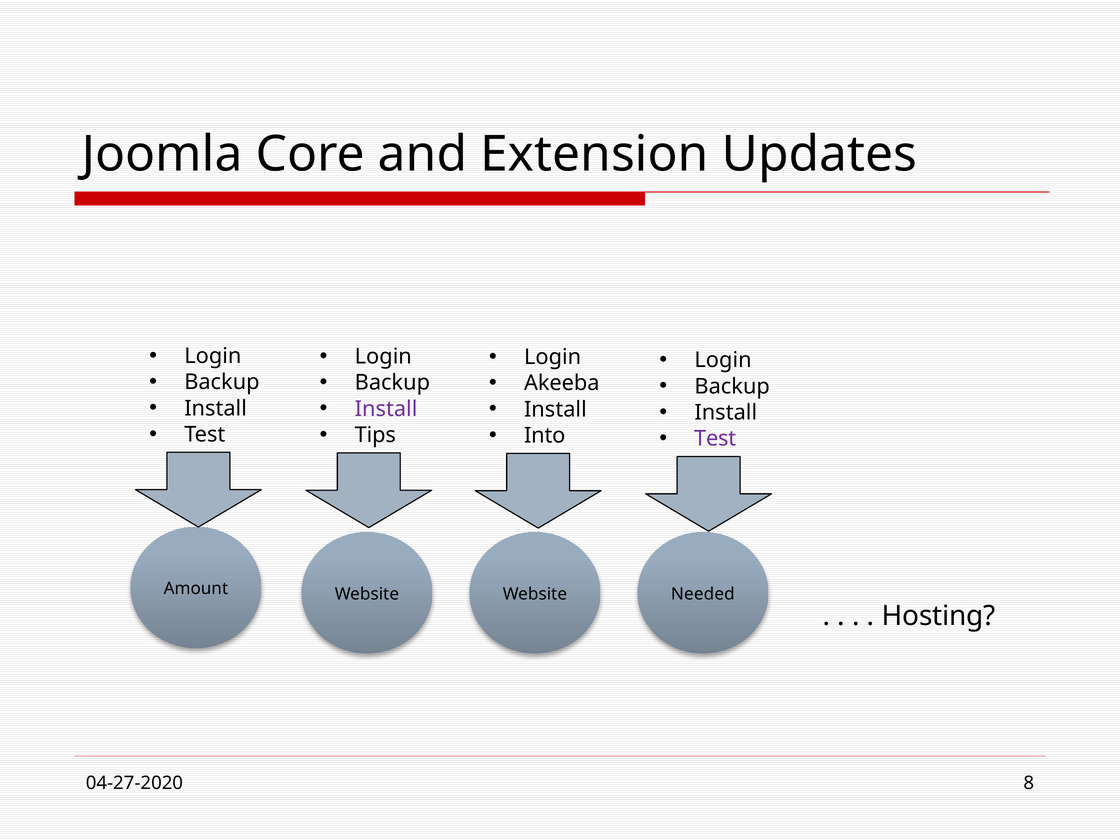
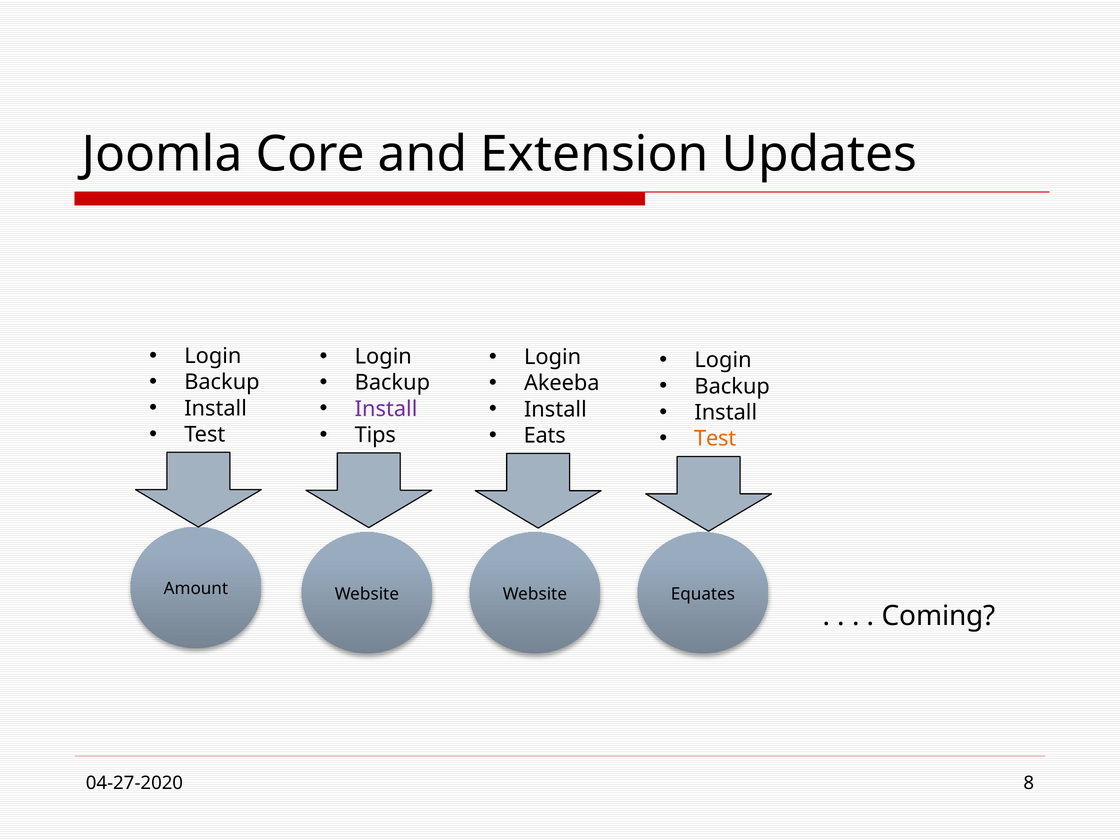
Into: Into -> Eats
Test at (715, 439) colour: purple -> orange
Needed: Needed -> Equates
Hosting: Hosting -> Coming
